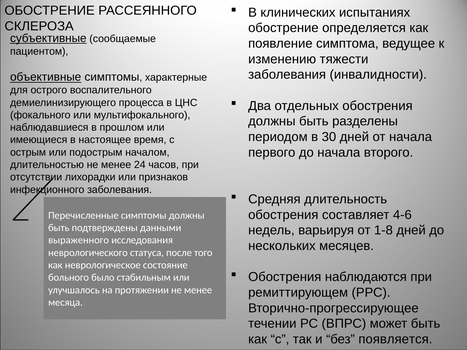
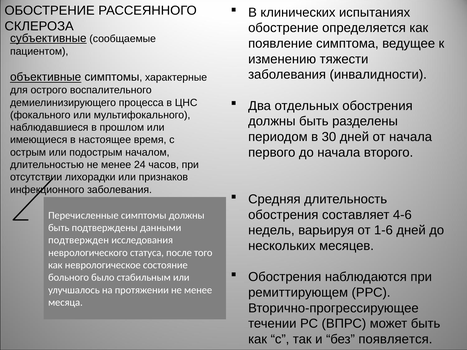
1-8: 1-8 -> 1-6
выраженного: выраженного -> подтвержден
